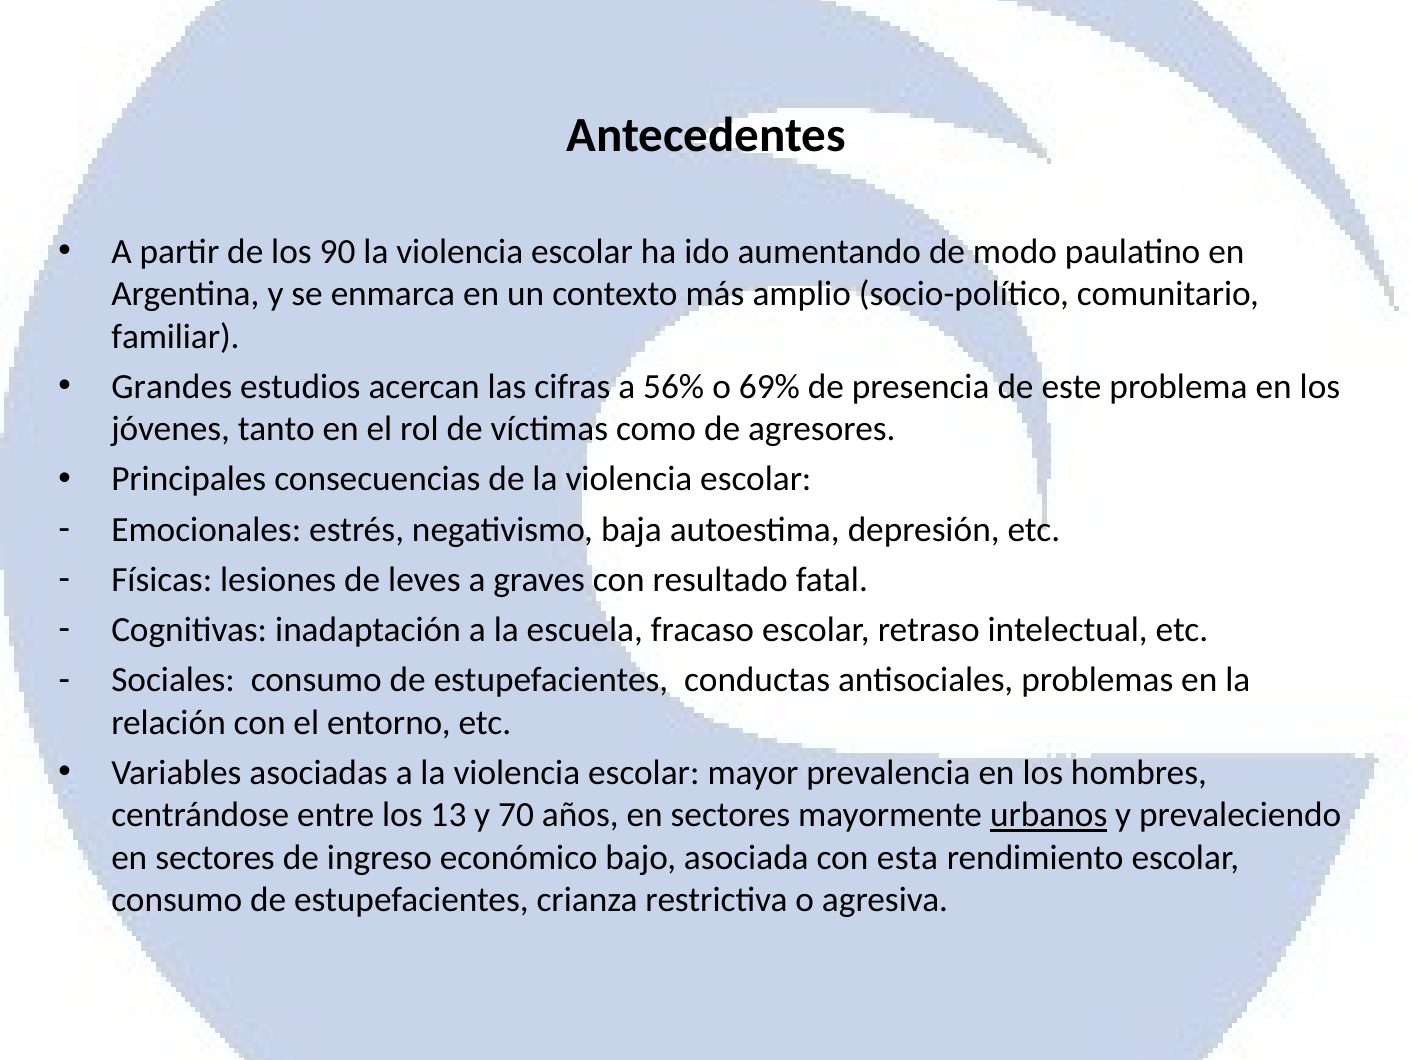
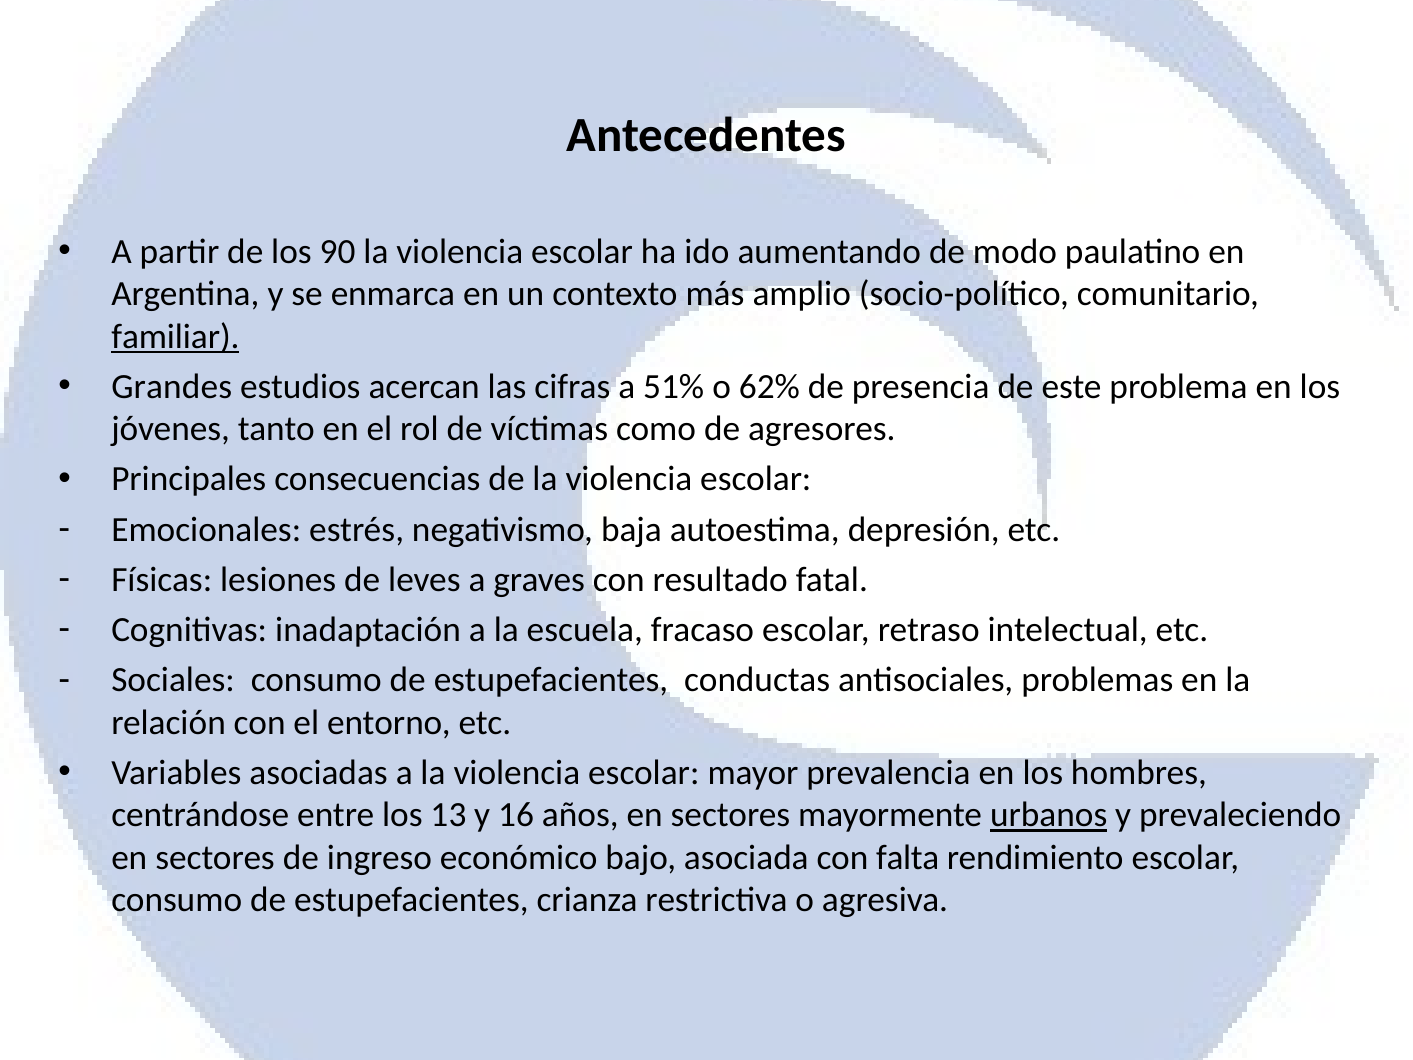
familiar underline: none -> present
56%: 56% -> 51%
69%: 69% -> 62%
70: 70 -> 16
esta: esta -> falta
